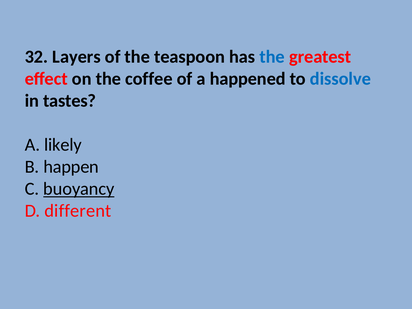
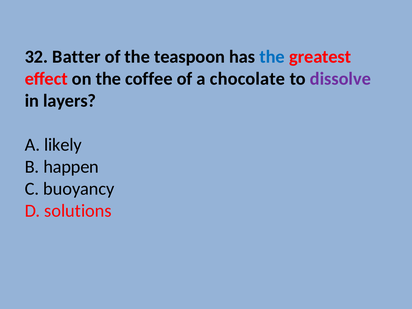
Layers: Layers -> Batter
happened: happened -> chocolate
dissolve colour: blue -> purple
tastes: tastes -> layers
buoyancy underline: present -> none
different: different -> solutions
